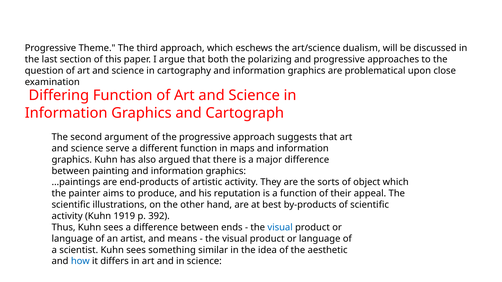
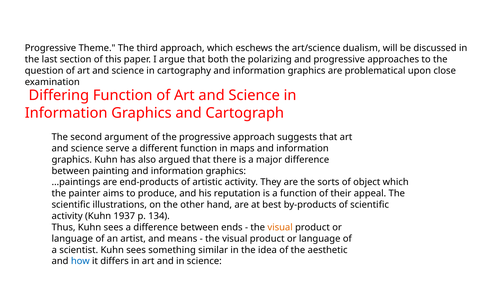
1919: 1919 -> 1937
392: 392 -> 134
visual at (280, 228) colour: blue -> orange
